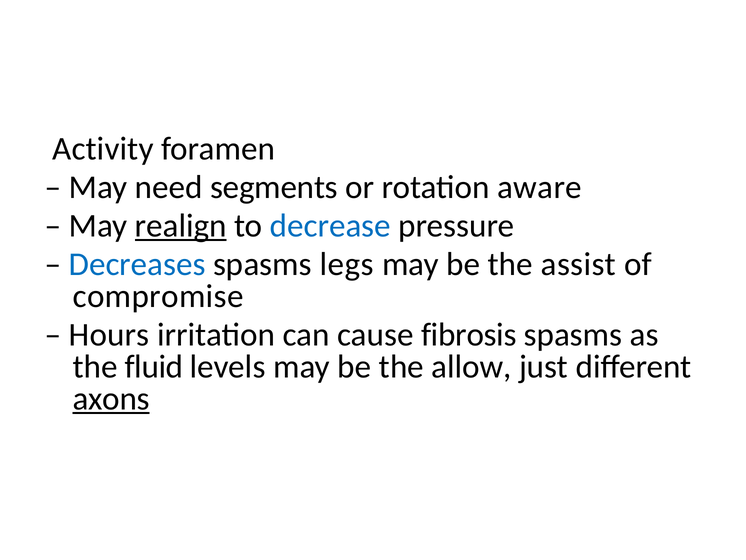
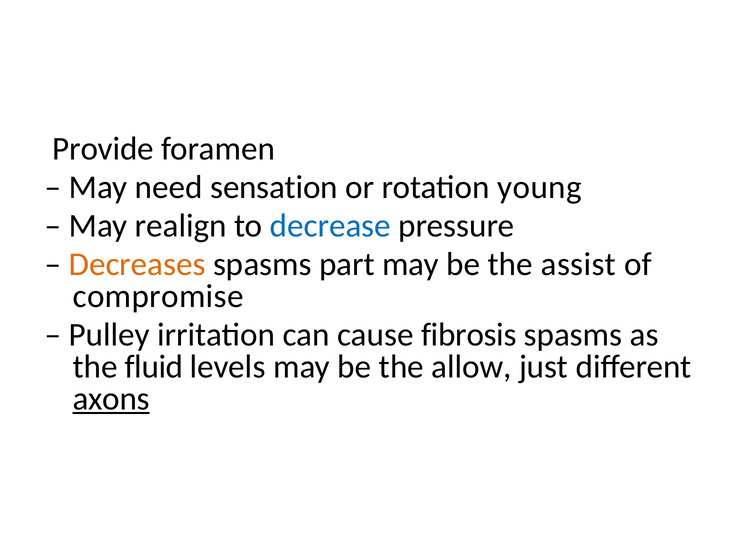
Activity: Activity -> Provide
segments: segments -> sensation
aware: aware -> young
realign underline: present -> none
Decreases colour: blue -> orange
legs: legs -> part
Hours: Hours -> Pulley
